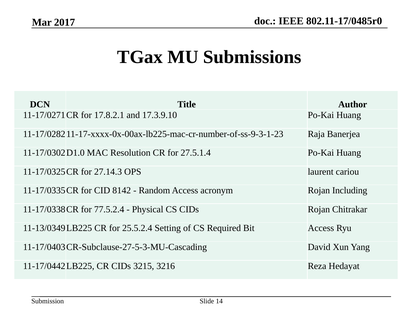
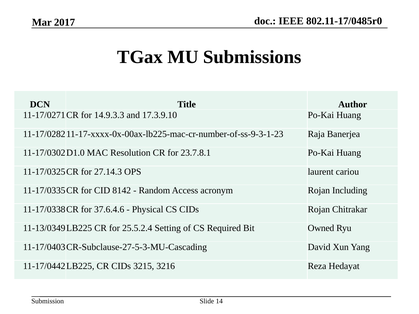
17.8.2.1: 17.8.2.1 -> 14.9.3.3
27.5.1.4: 27.5.1.4 -> 23.7.8.1
77.5.2.4: 77.5.2.4 -> 37.6.4.6
Bit Access: Access -> Owned
